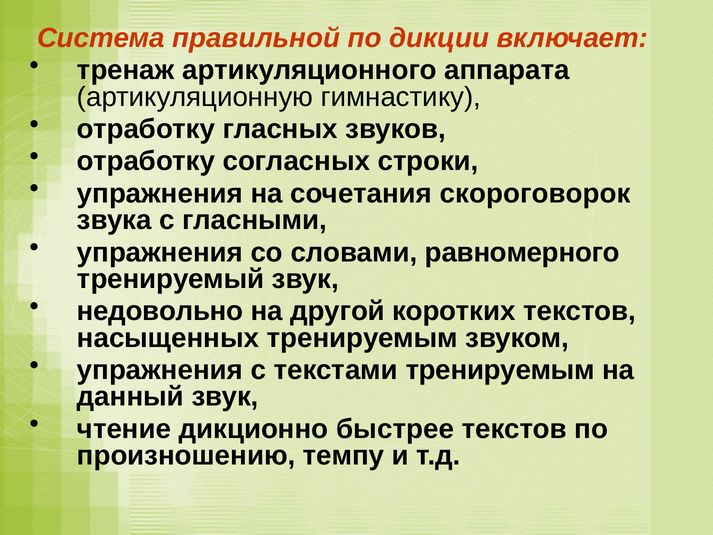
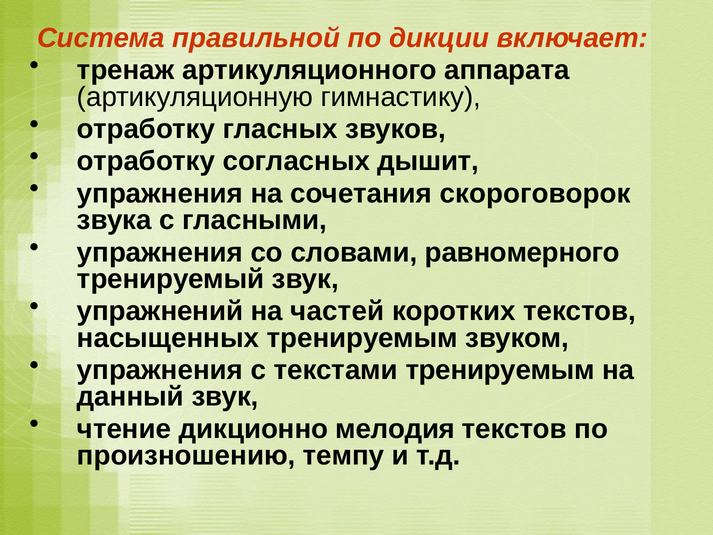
строки: строки -> дышит
недовольно: недовольно -> упражнений
другой: другой -> частей
быстрее: быстрее -> мелодия
